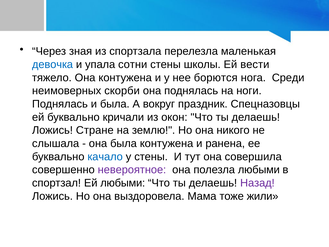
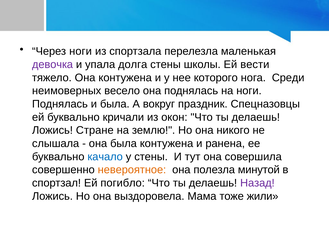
Через зная: зная -> ноги
девочка colour: blue -> purple
сотни: сотни -> долга
борются: борются -> которого
скорби: скорби -> весело
невероятное colour: purple -> orange
полезла любыми: любыми -> минутой
Ей любыми: любыми -> погибло
